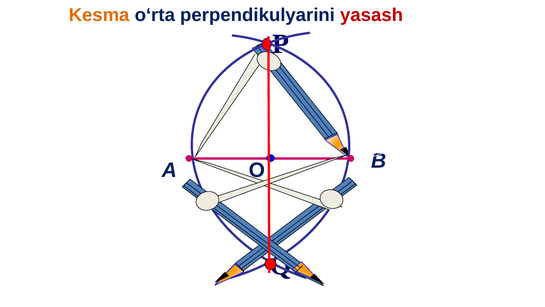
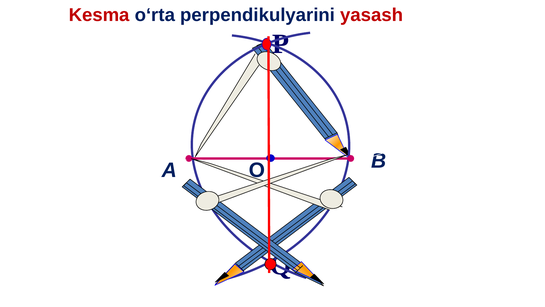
Kesma colour: orange -> red
